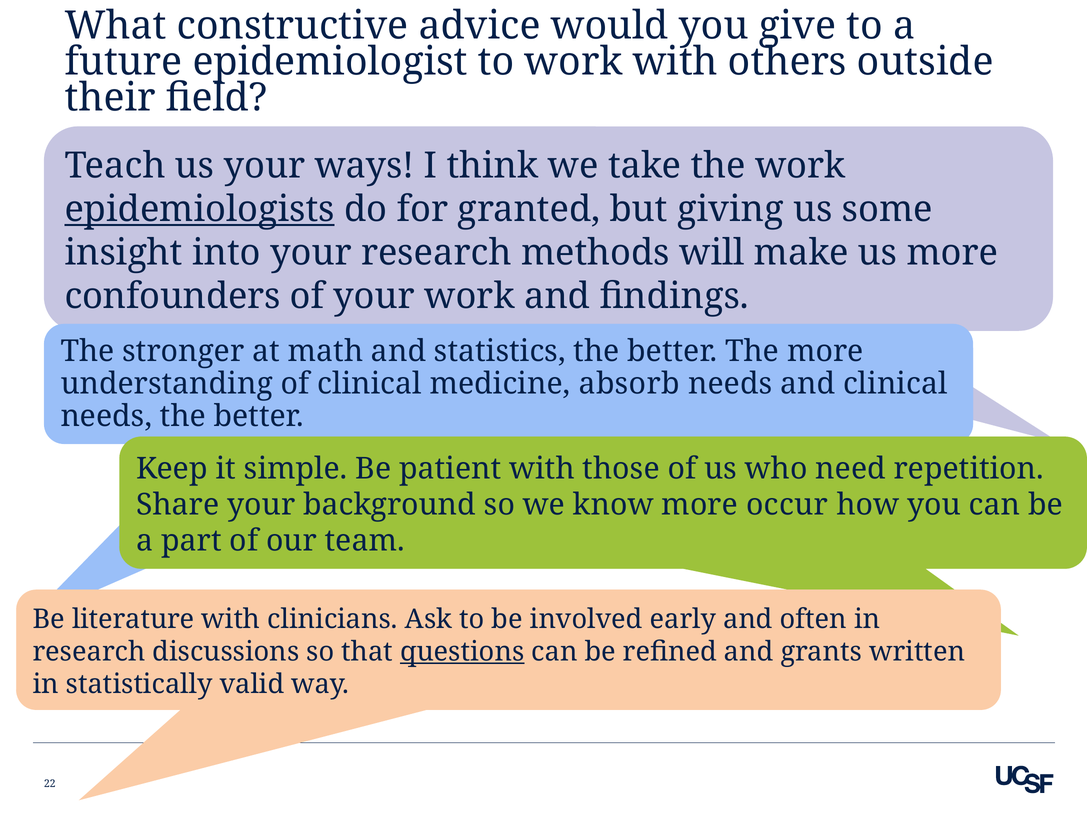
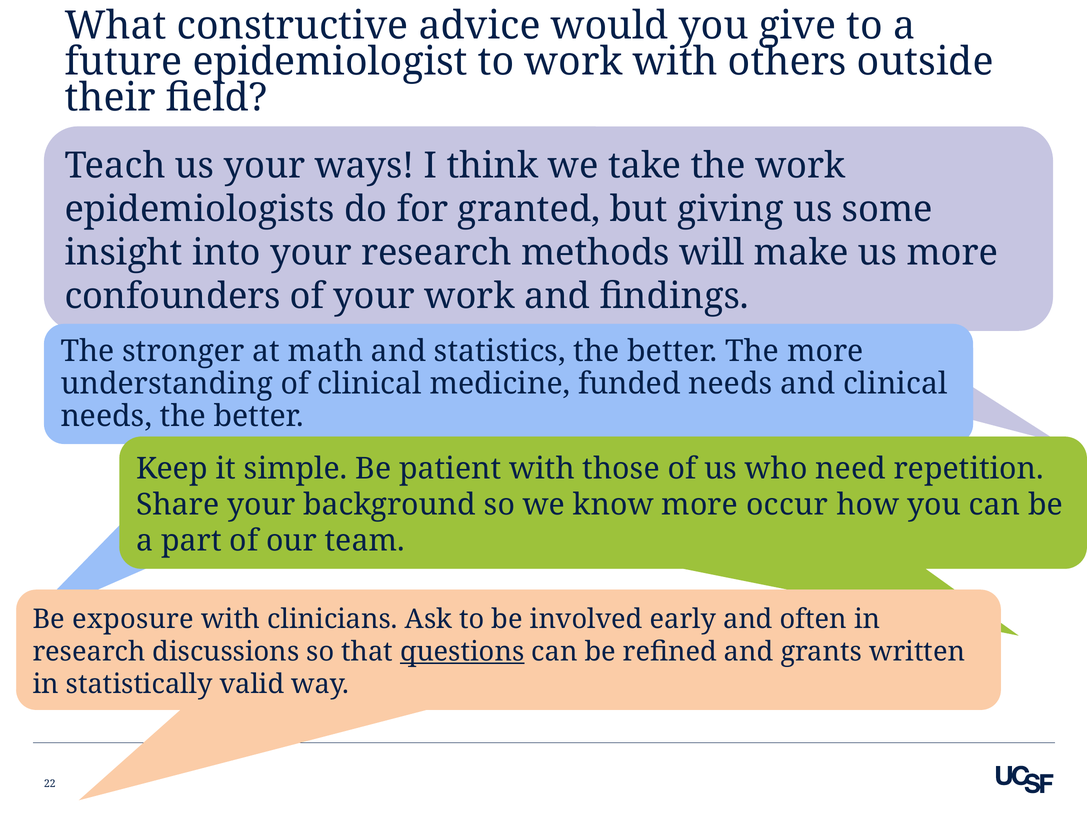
epidemiologists underline: present -> none
absorb: absorb -> funded
literature: literature -> exposure
